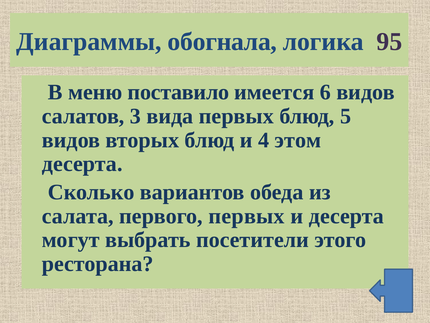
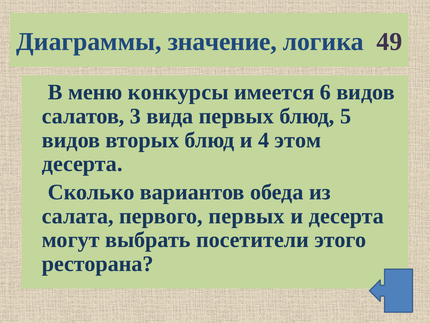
обогнала: обогнала -> значение
95: 95 -> 49
поставило: поставило -> конкурсы
